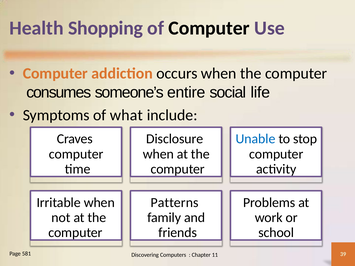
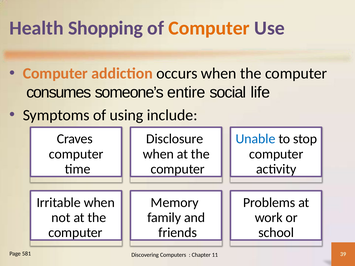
Computer at (209, 28) colour: black -> orange
what: what -> using
Patterns: Patterns -> Memory
